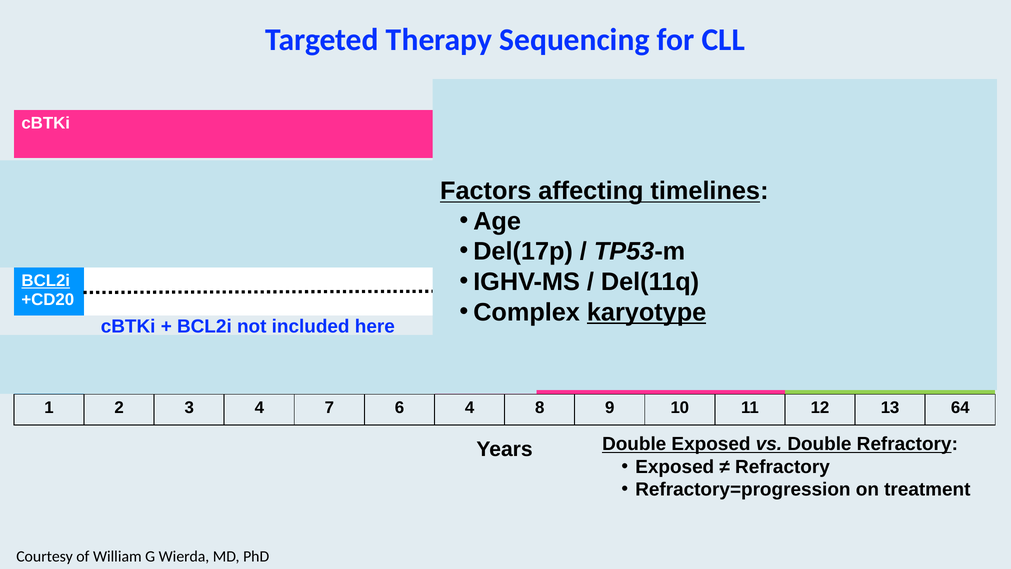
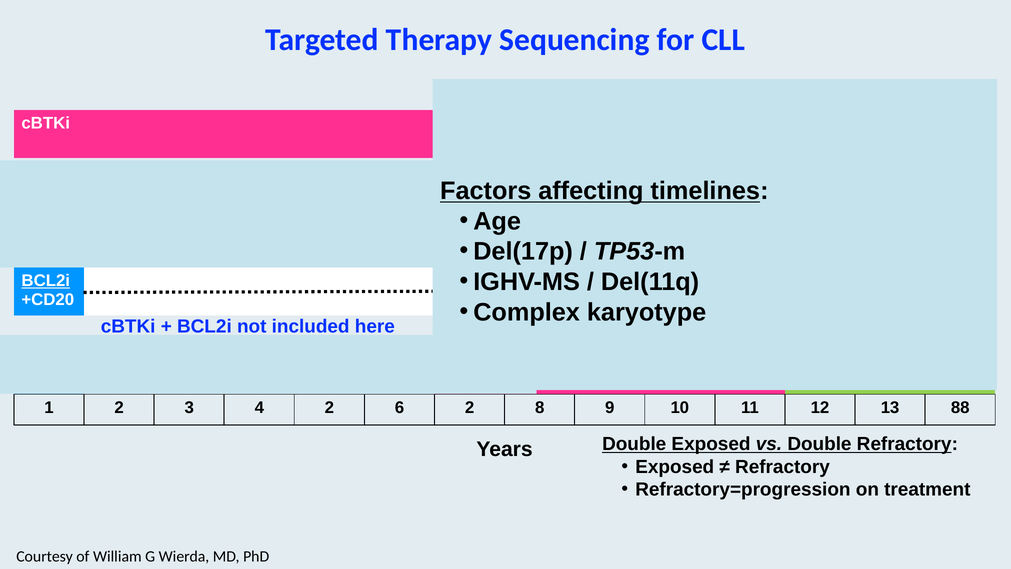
karyotype underline: present -> none
4 7: 7 -> 2
6 4: 4 -> 2
64: 64 -> 88
